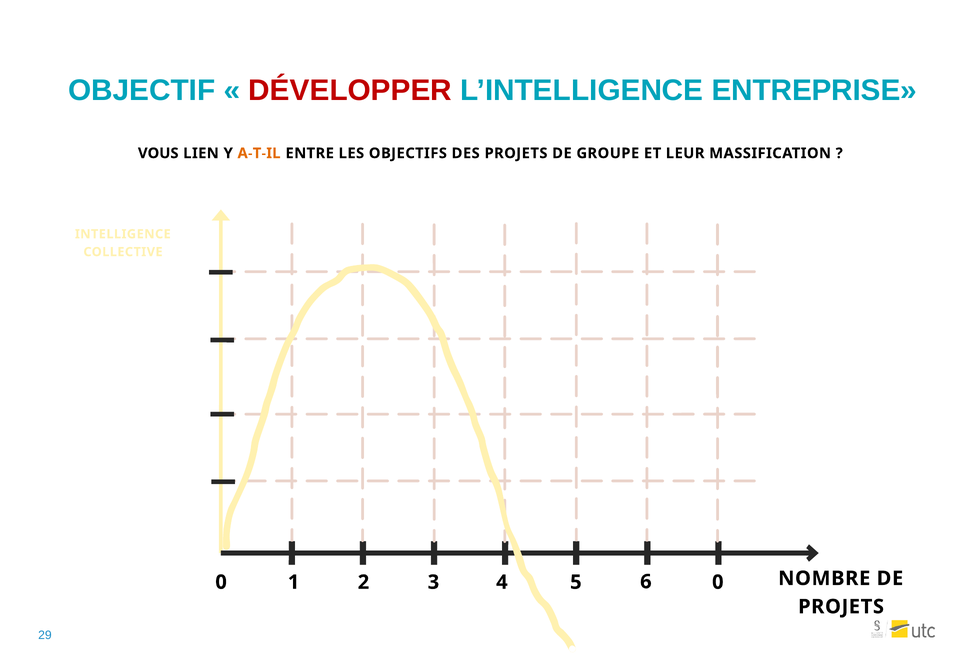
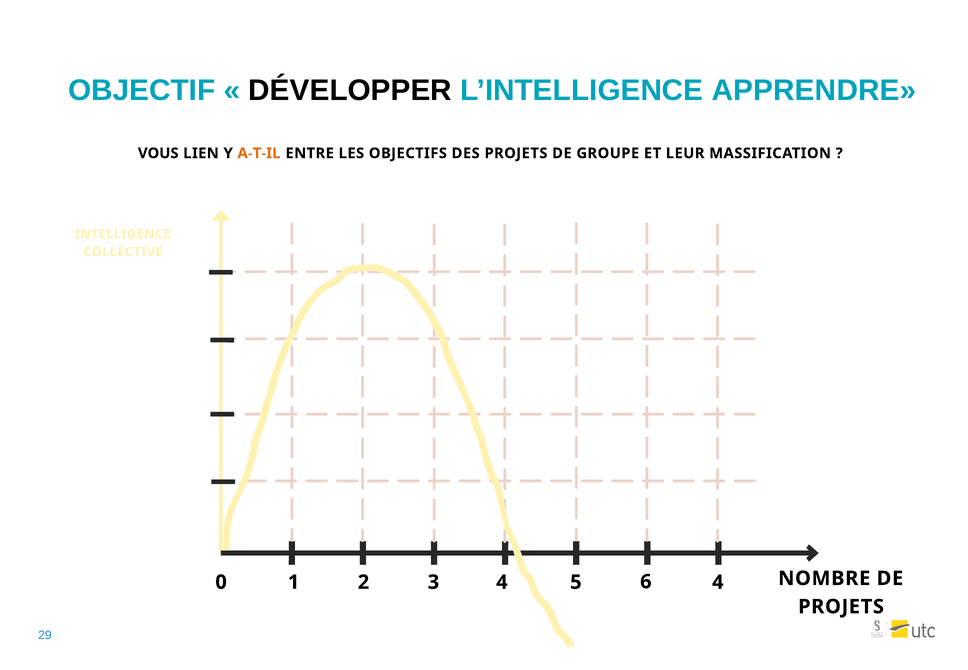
DÉVELOPPER colour: red -> black
ENTREPRISE: ENTREPRISE -> APPRENDRE
6 0: 0 -> 4
